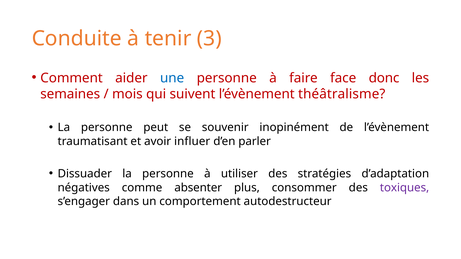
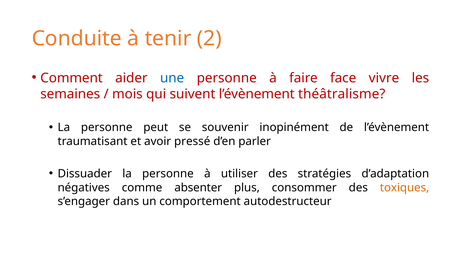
3: 3 -> 2
donc: donc -> vivre
influer: influer -> pressé
toxiques colour: purple -> orange
